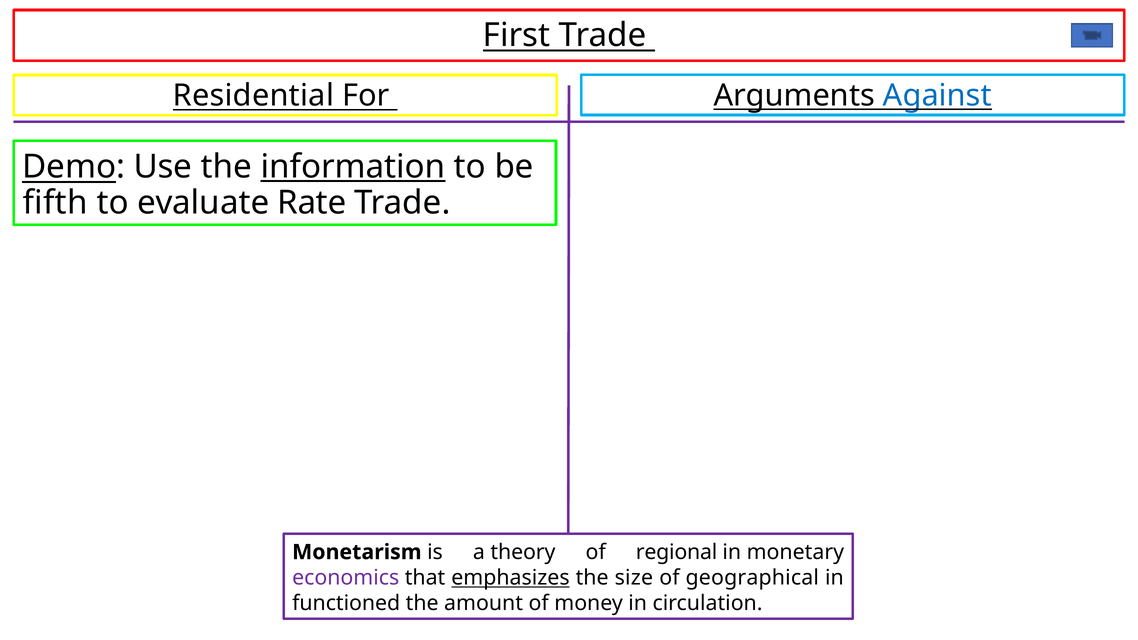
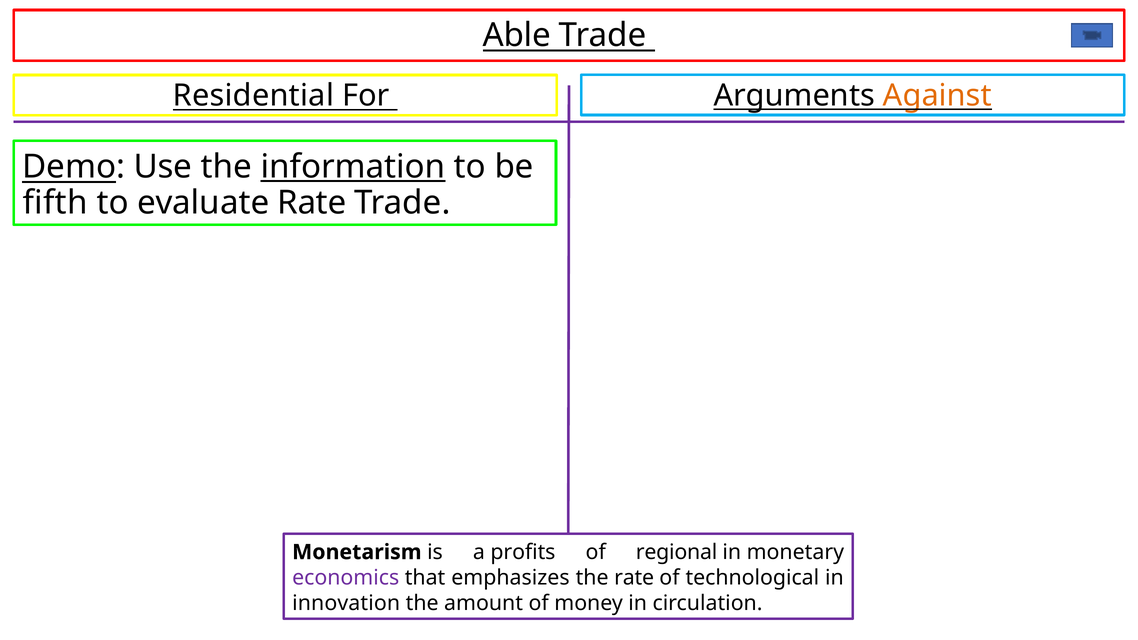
First: First -> Able
Against colour: blue -> orange
theory: theory -> profits
emphasizes underline: present -> none
the size: size -> rate
geographical: geographical -> technological
functioned: functioned -> innovation
